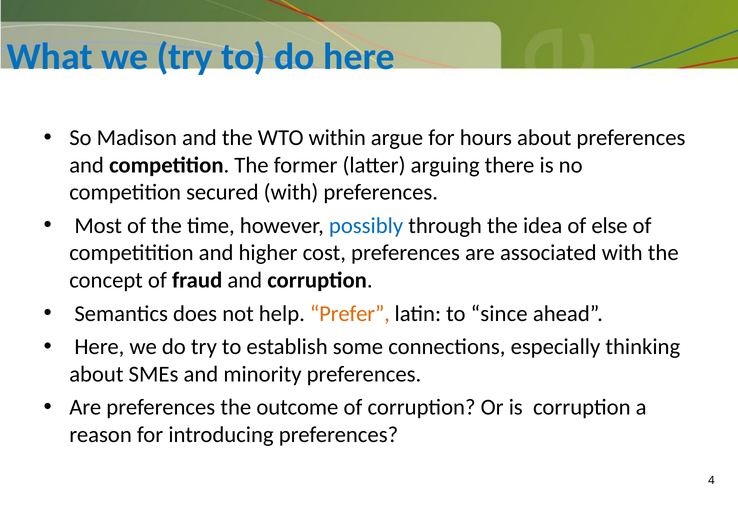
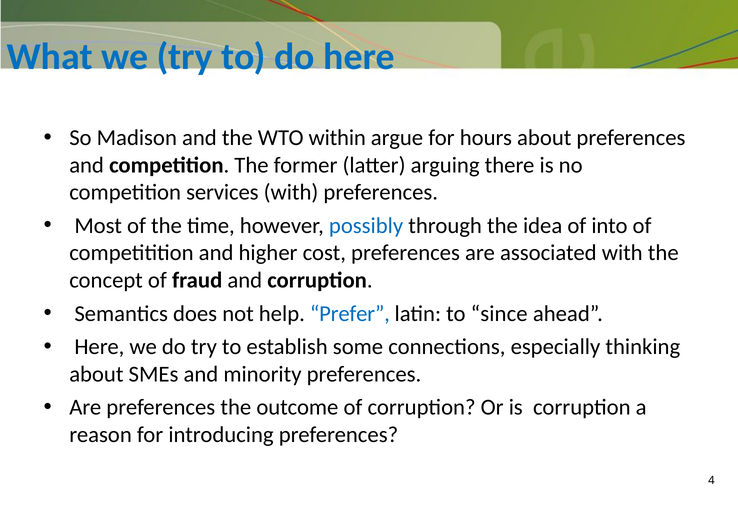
secured: secured -> services
else: else -> into
Prefer colour: orange -> blue
